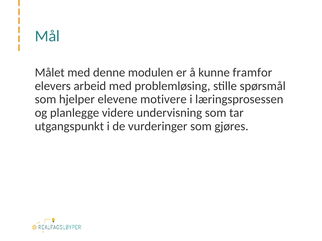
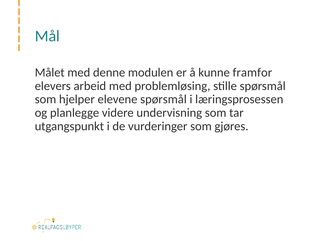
elevene motivere: motivere -> spørsmål
